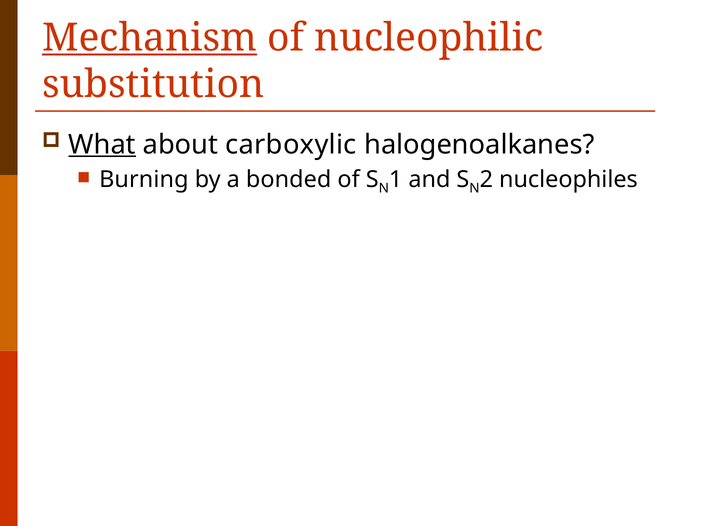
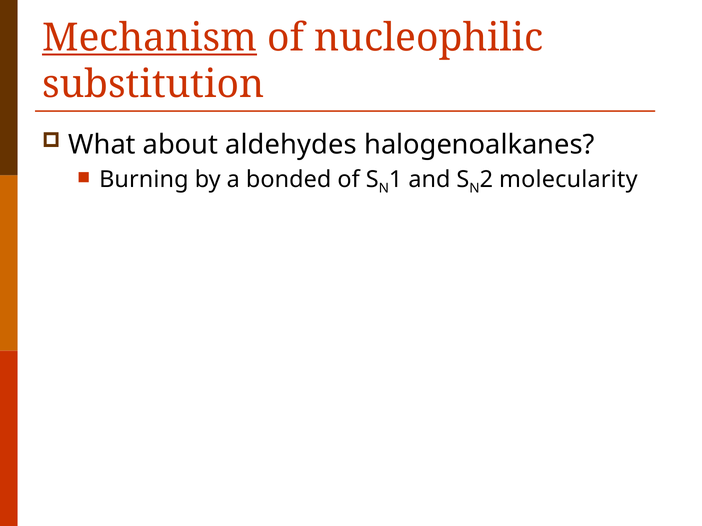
What underline: present -> none
carboxylic: carboxylic -> aldehydes
nucleophiles: nucleophiles -> molecularity
